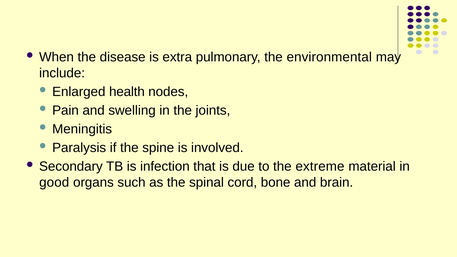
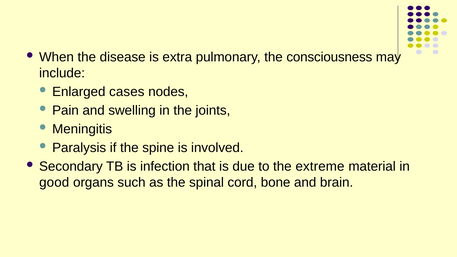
environmental: environmental -> consciousness
health: health -> cases
